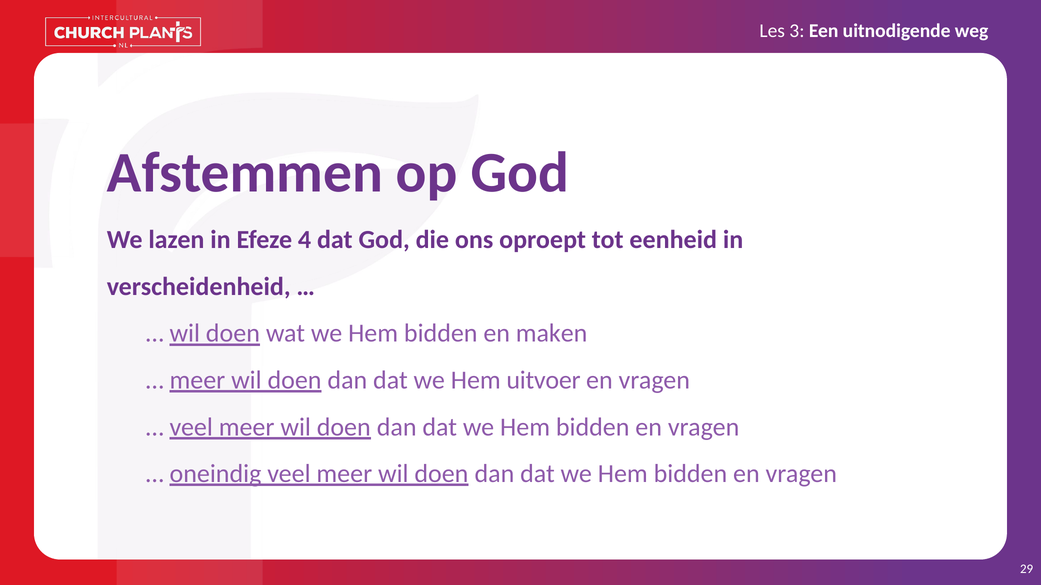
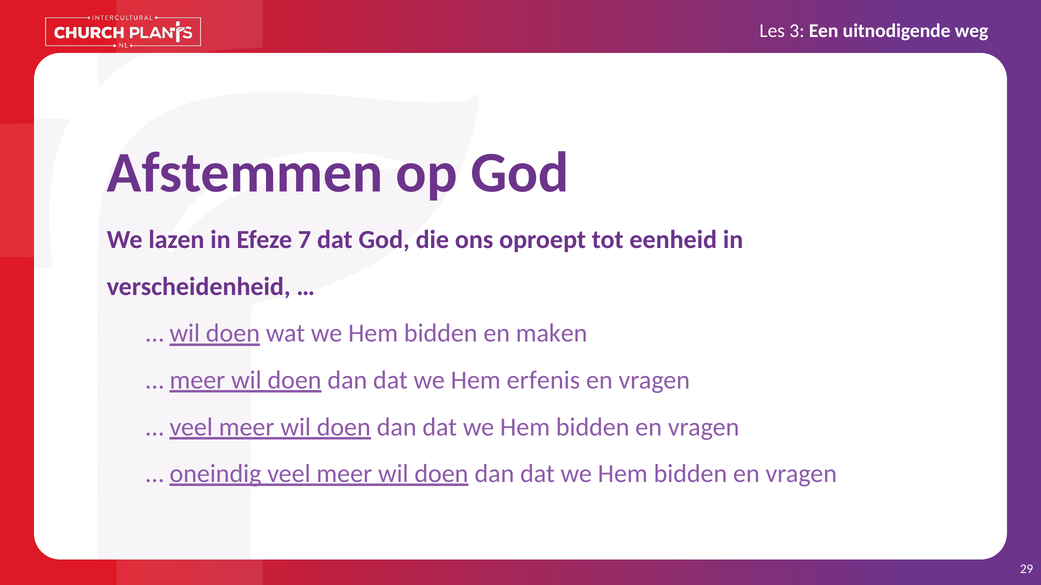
4: 4 -> 7
uitvoer: uitvoer -> erfenis
